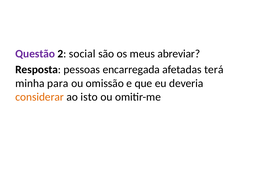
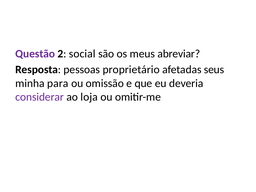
encarregada: encarregada -> proprietário
terá: terá -> seus
considerar colour: orange -> purple
isto: isto -> loja
